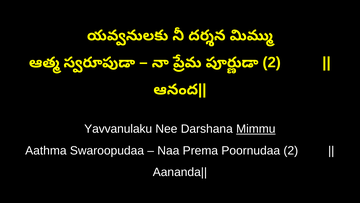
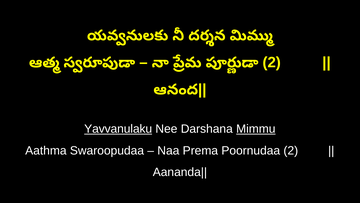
Yavvanulaku underline: none -> present
